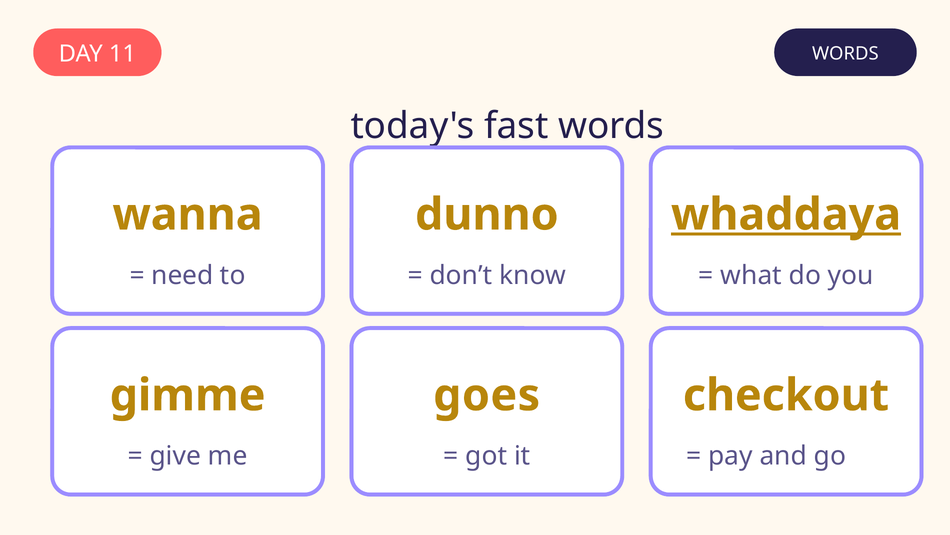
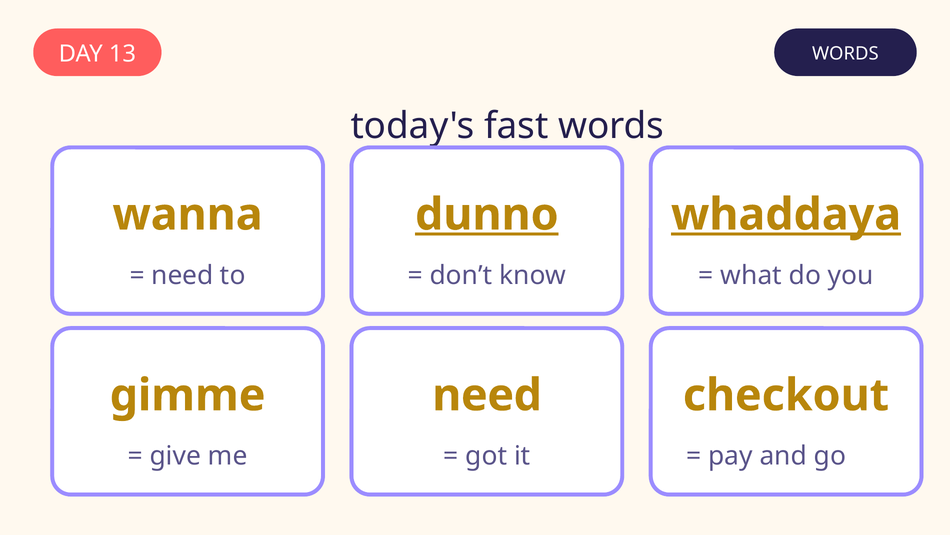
11: 11 -> 13
dunno underline: none -> present
goes at (487, 395): goes -> need
